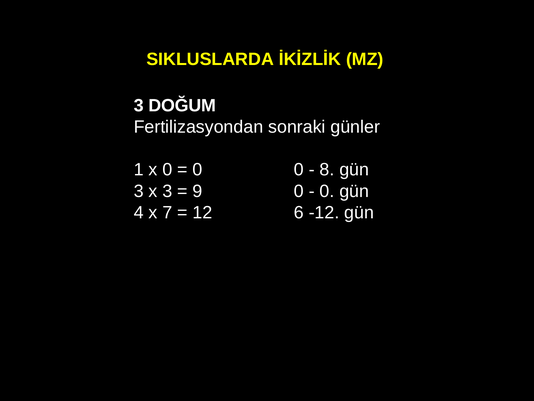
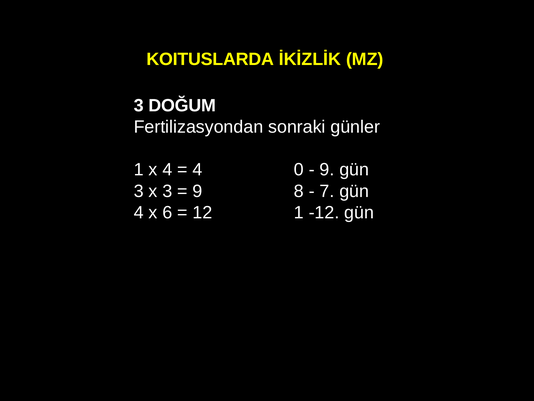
SIKLUSLARDA: SIKLUSLARDA -> KOITUSLARDA
x 0: 0 -> 4
0 at (197, 170): 0 -> 4
8 at (327, 170): 8 -> 9
9 0: 0 -> 8
0 at (327, 191): 0 -> 7
7: 7 -> 6
12 6: 6 -> 1
